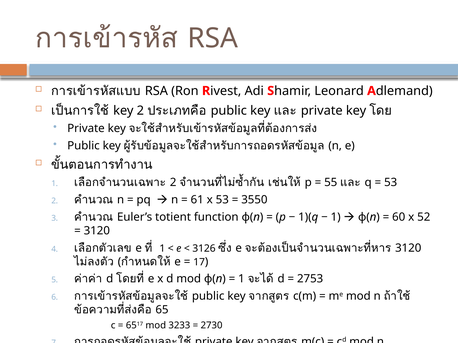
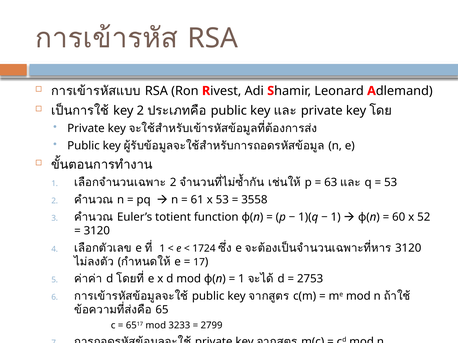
55: 55 -> 63
3550: 3550 -> 3558
3126: 3126 -> 1724
2730: 2730 -> 2799
